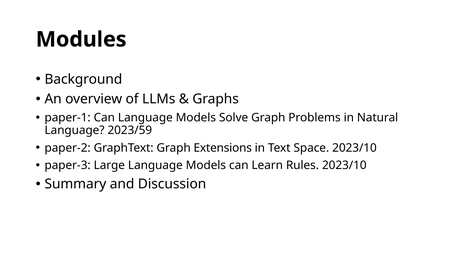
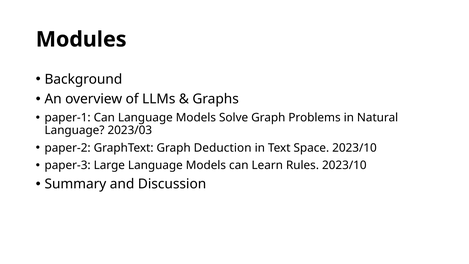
2023/59: 2023/59 -> 2023/03
Extensions: Extensions -> Deduction
